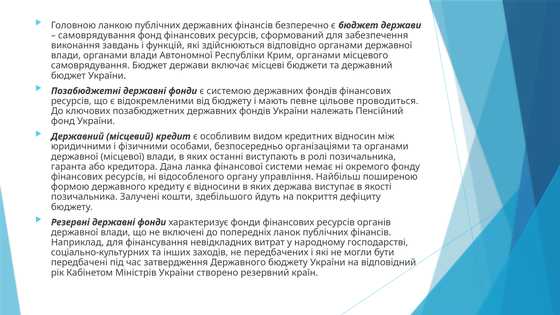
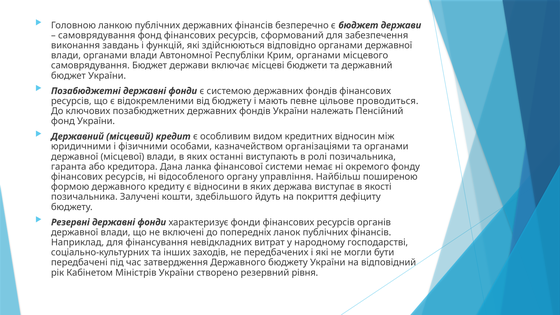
безпосередньо: безпосередньо -> казначейством
країн: країн -> рівня
